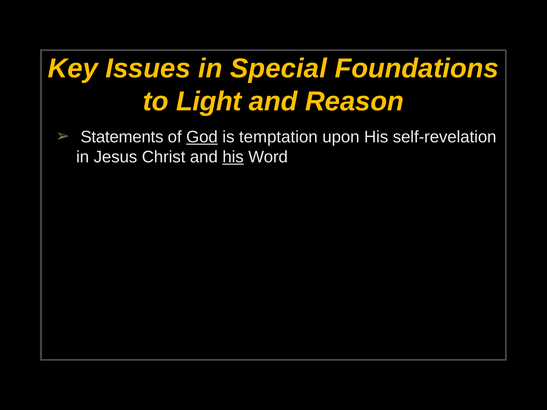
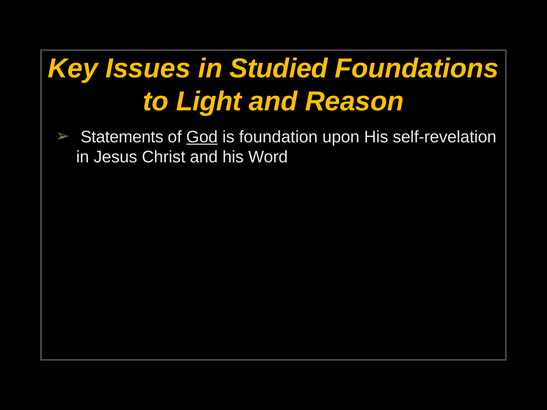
Special: Special -> Studied
temptation: temptation -> foundation
his at (233, 157) underline: present -> none
